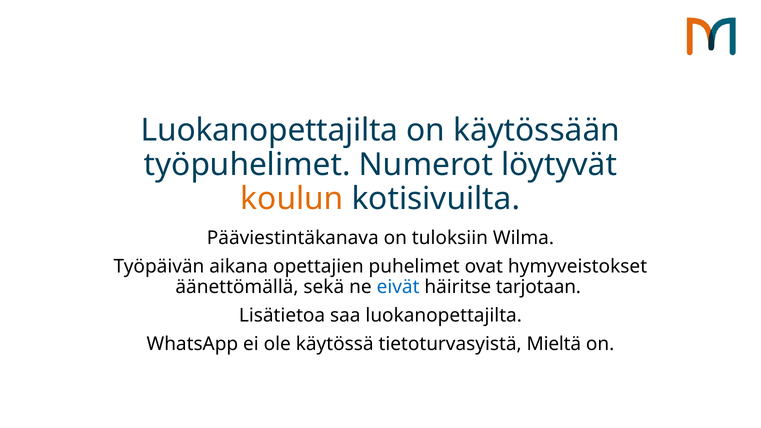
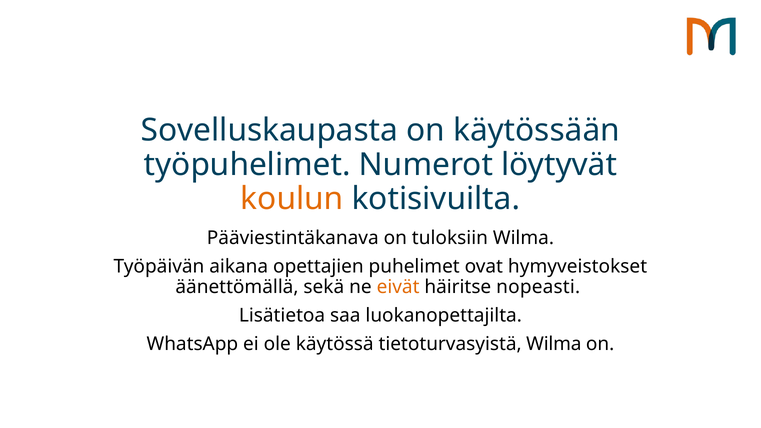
Luokanopettajilta at (270, 130): Luokanopettajilta -> Sovelluskaupasta
eivät colour: blue -> orange
tarjotaan: tarjotaan -> nopeasti
tietoturvasyistä Mieltä: Mieltä -> Wilma
